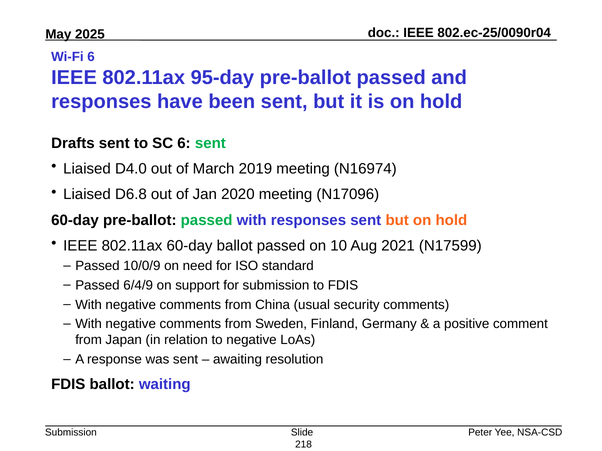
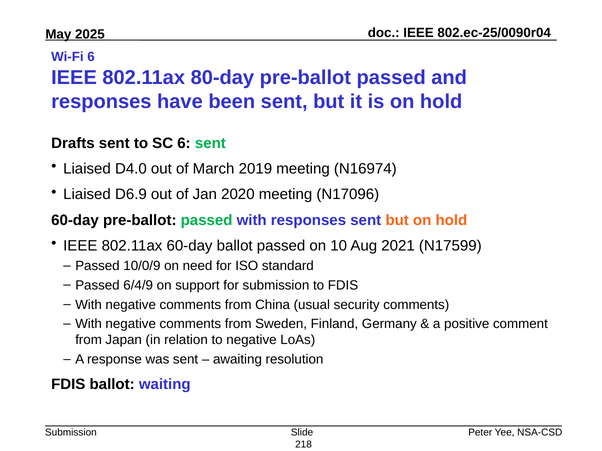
95-day: 95-day -> 80-day
D6.8: D6.8 -> D6.9
